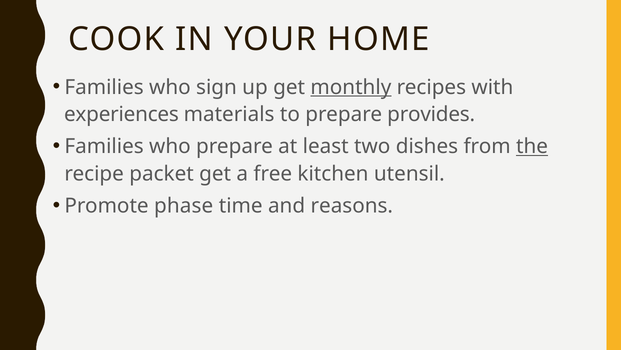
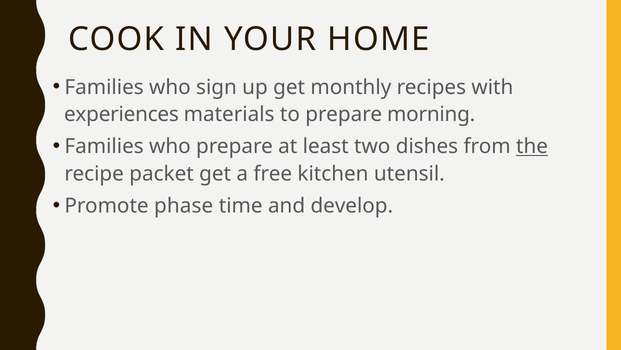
monthly underline: present -> none
provides: provides -> morning
reasons: reasons -> develop
